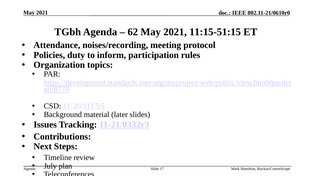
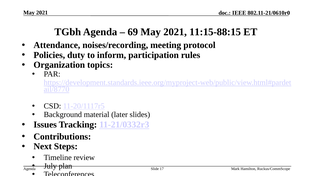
62: 62 -> 69
11:15-51:15: 11:15-51:15 -> 11:15-88:15
